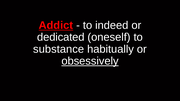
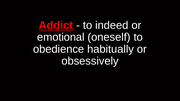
dedicated: dedicated -> emotional
substance: substance -> obedience
obsessively underline: present -> none
